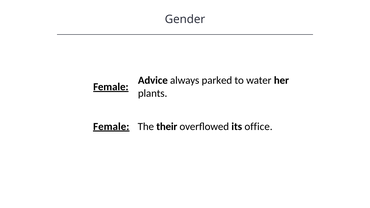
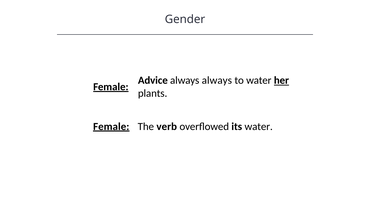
always parked: parked -> always
her underline: none -> present
their: their -> verb
its office: office -> water
